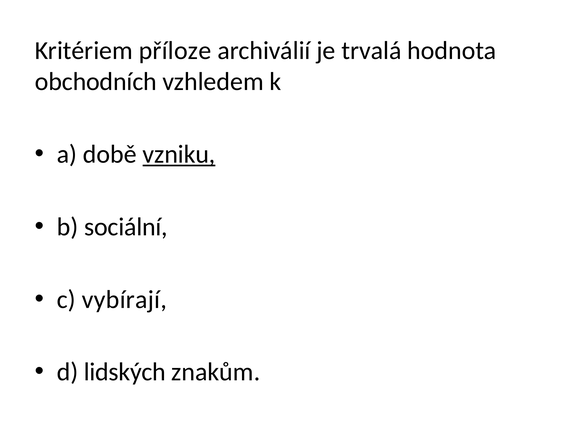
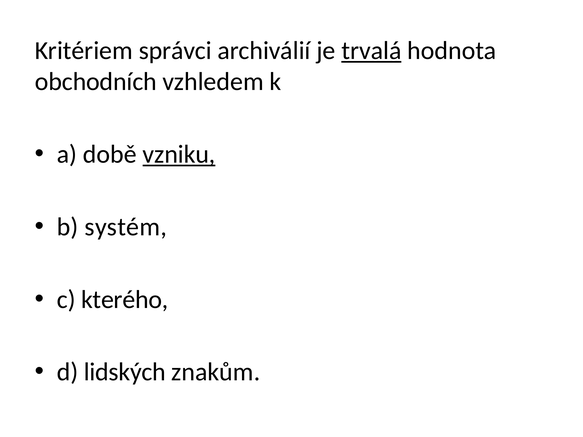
příloze: příloze -> správci
trvalá underline: none -> present
sociální: sociální -> systém
vybírají: vybírají -> kterého
